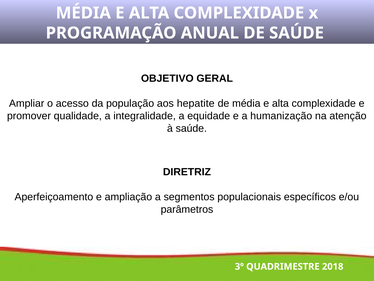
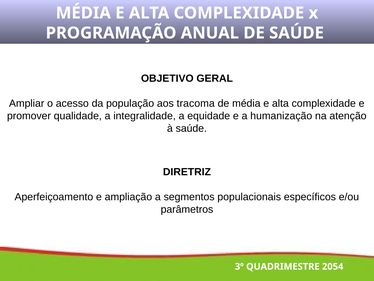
hepatite: hepatite -> tracoma
2018: 2018 -> 2054
